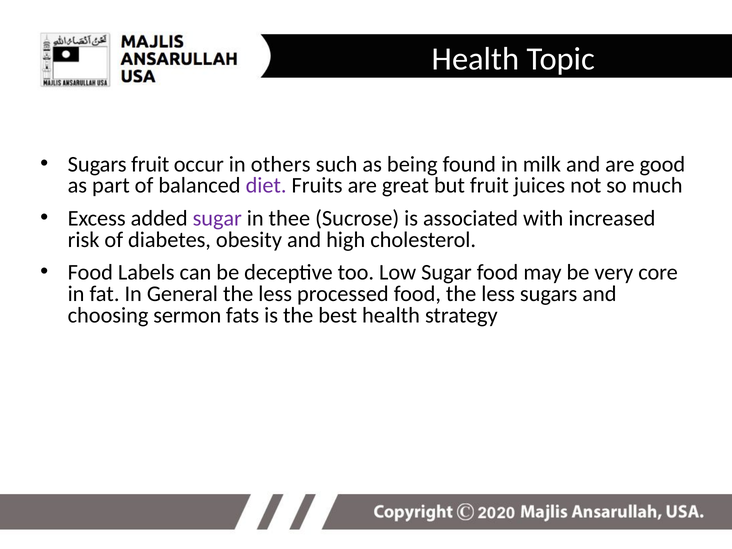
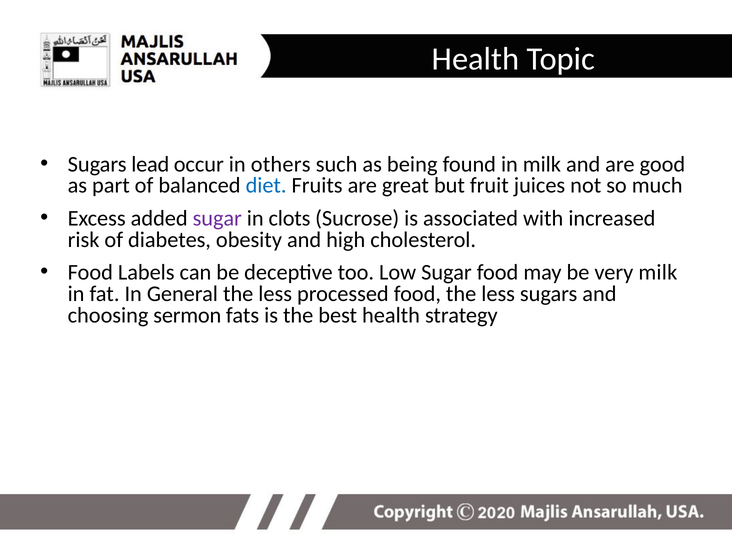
Sugars fruit: fruit -> lead
diet colour: purple -> blue
thee: thee -> clots
very core: core -> milk
